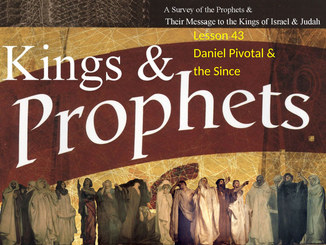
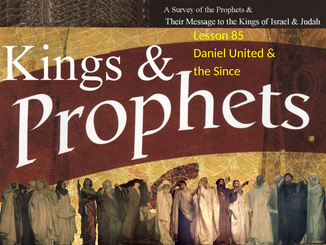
43: 43 -> 85
Pivotal: Pivotal -> United
